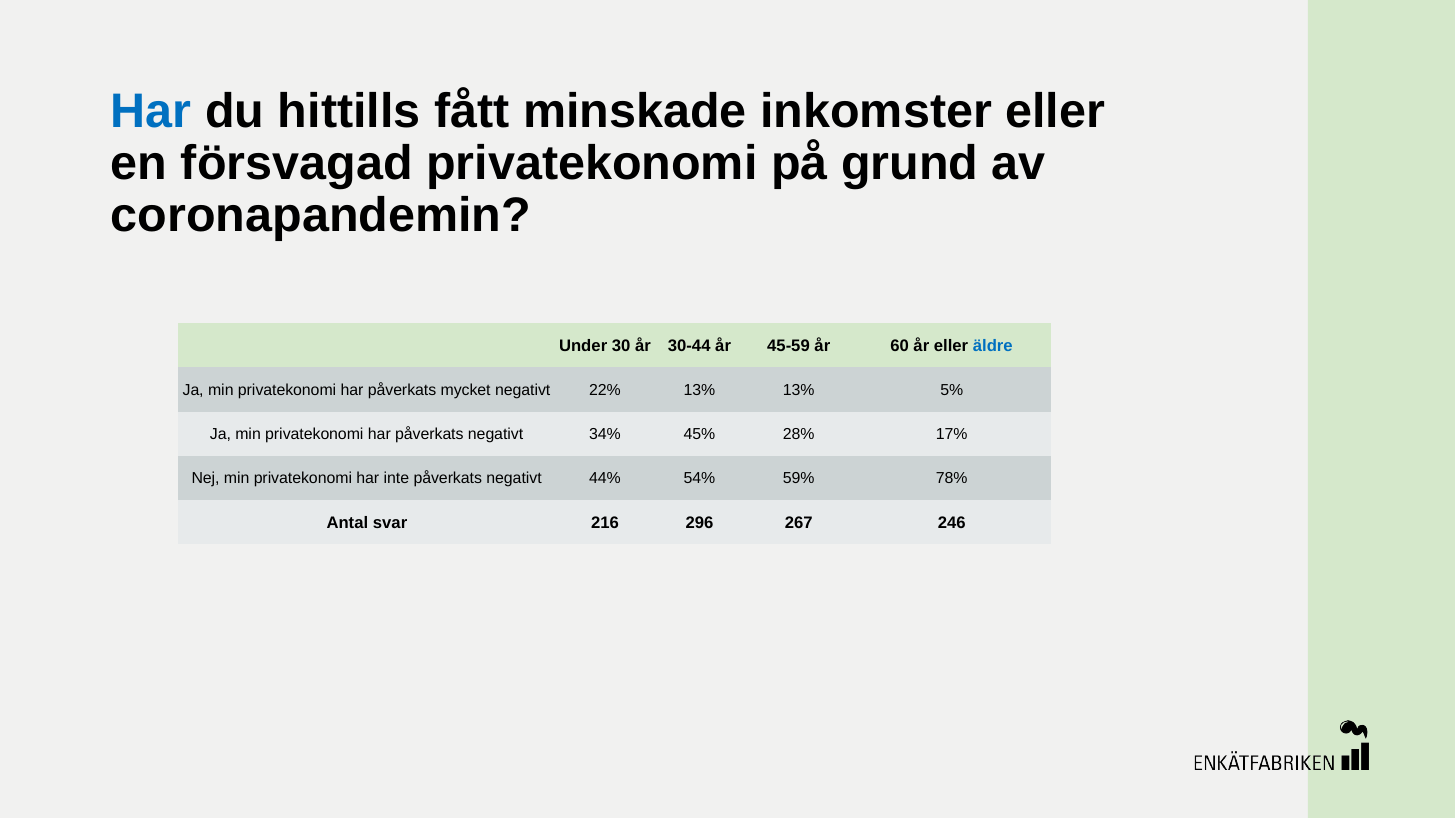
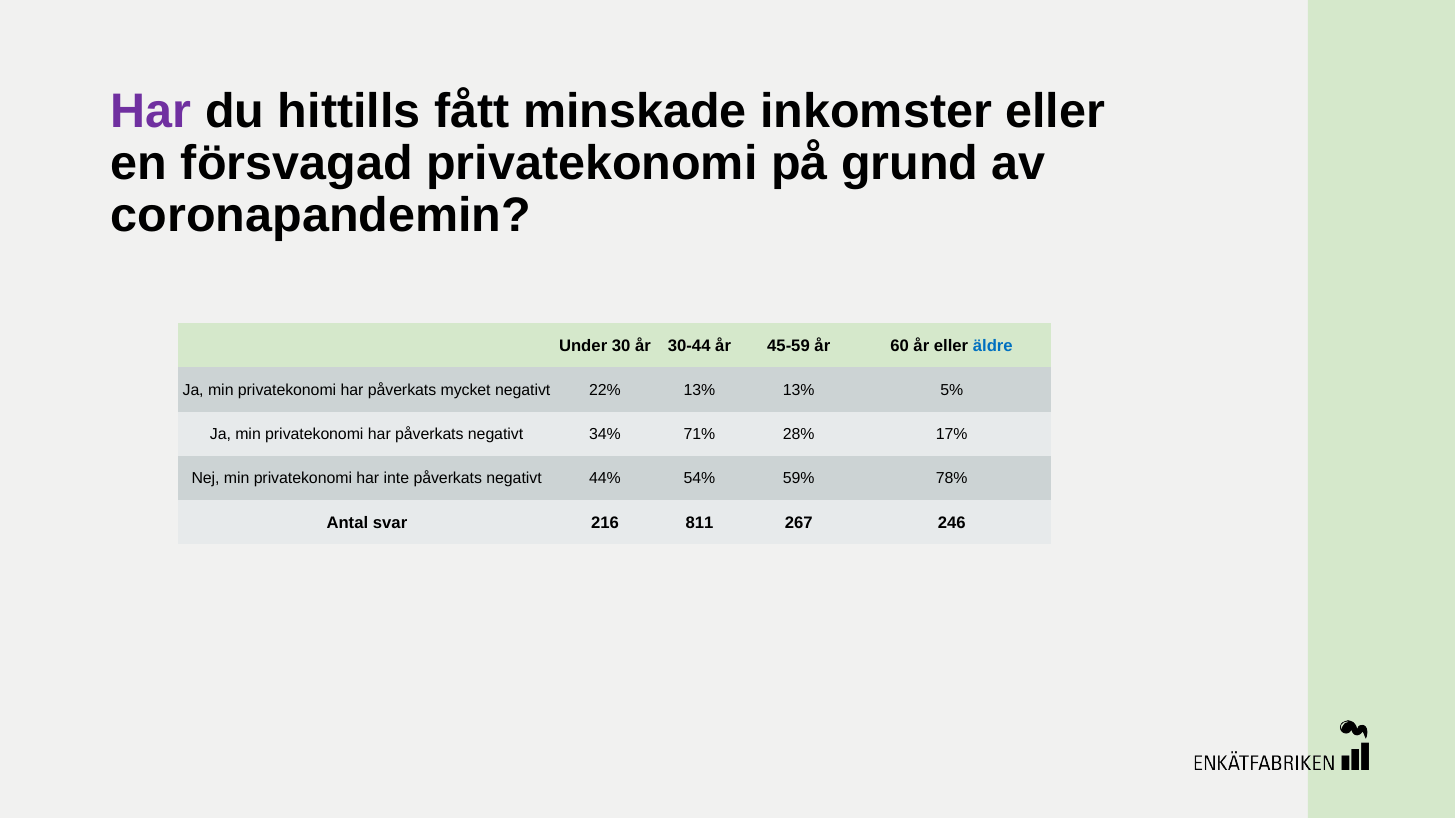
Har at (151, 111) colour: blue -> purple
45%: 45% -> 71%
296: 296 -> 811
